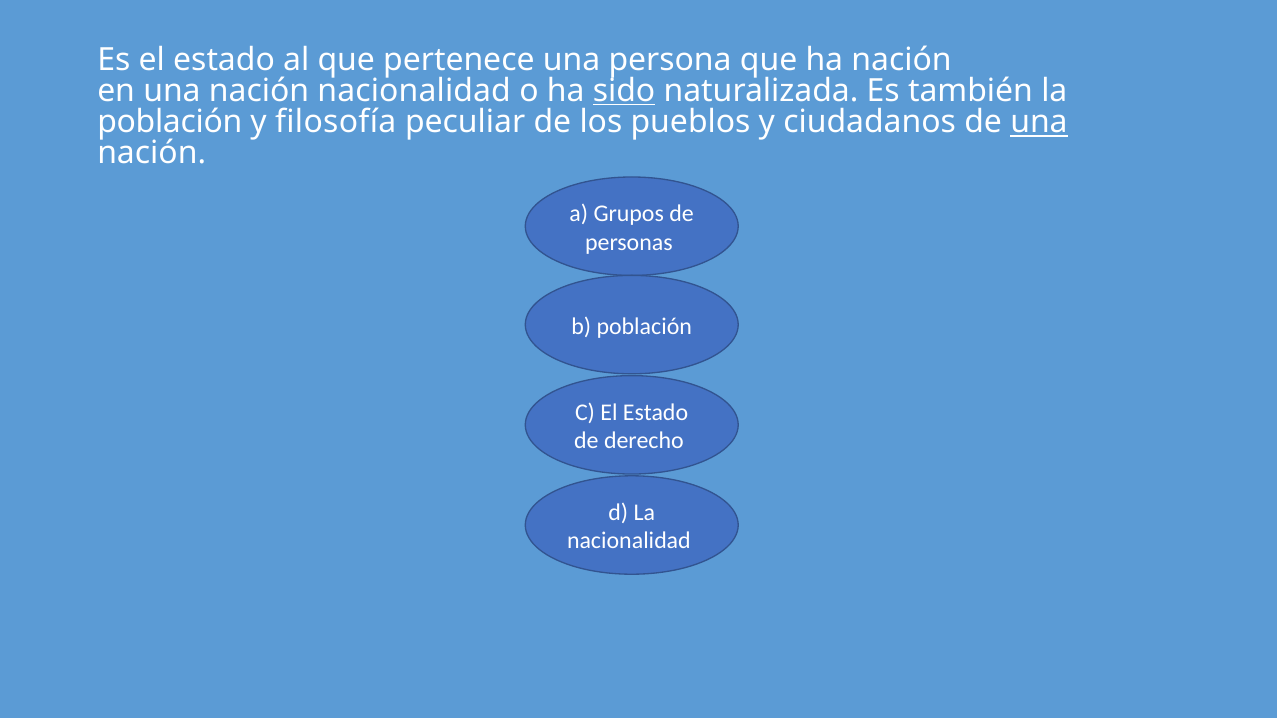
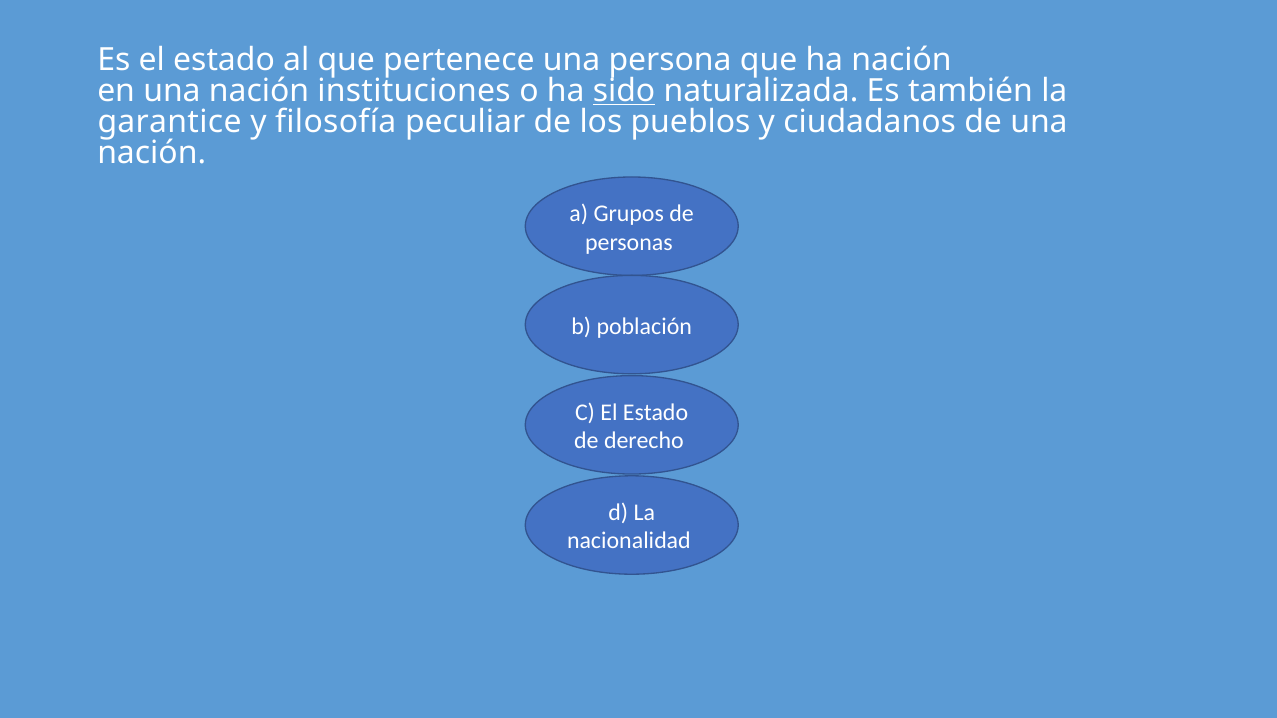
nación nacionalidad: nacionalidad -> instituciones
población at (170, 122): población -> garantice
una at (1039, 122) underline: present -> none
